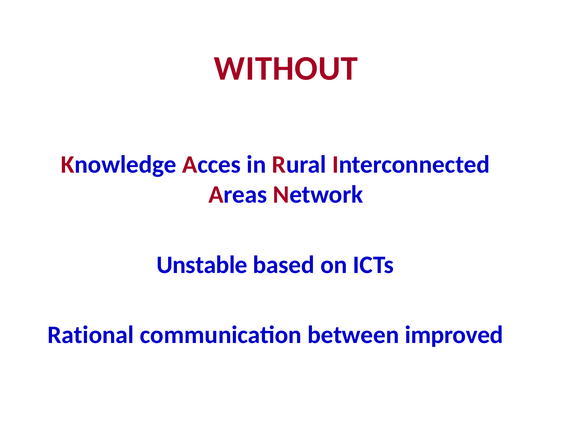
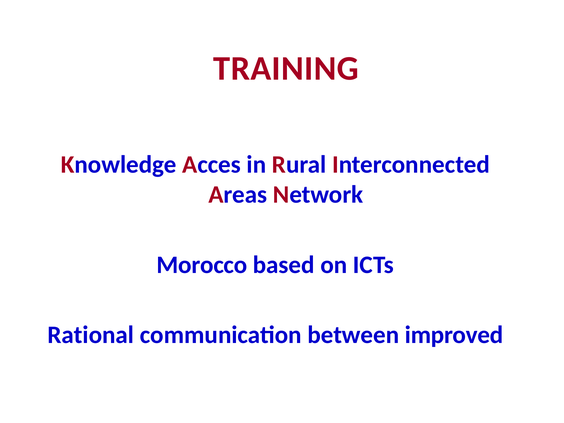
WITHOUT: WITHOUT -> TRAINING
Unstable: Unstable -> Morocco
